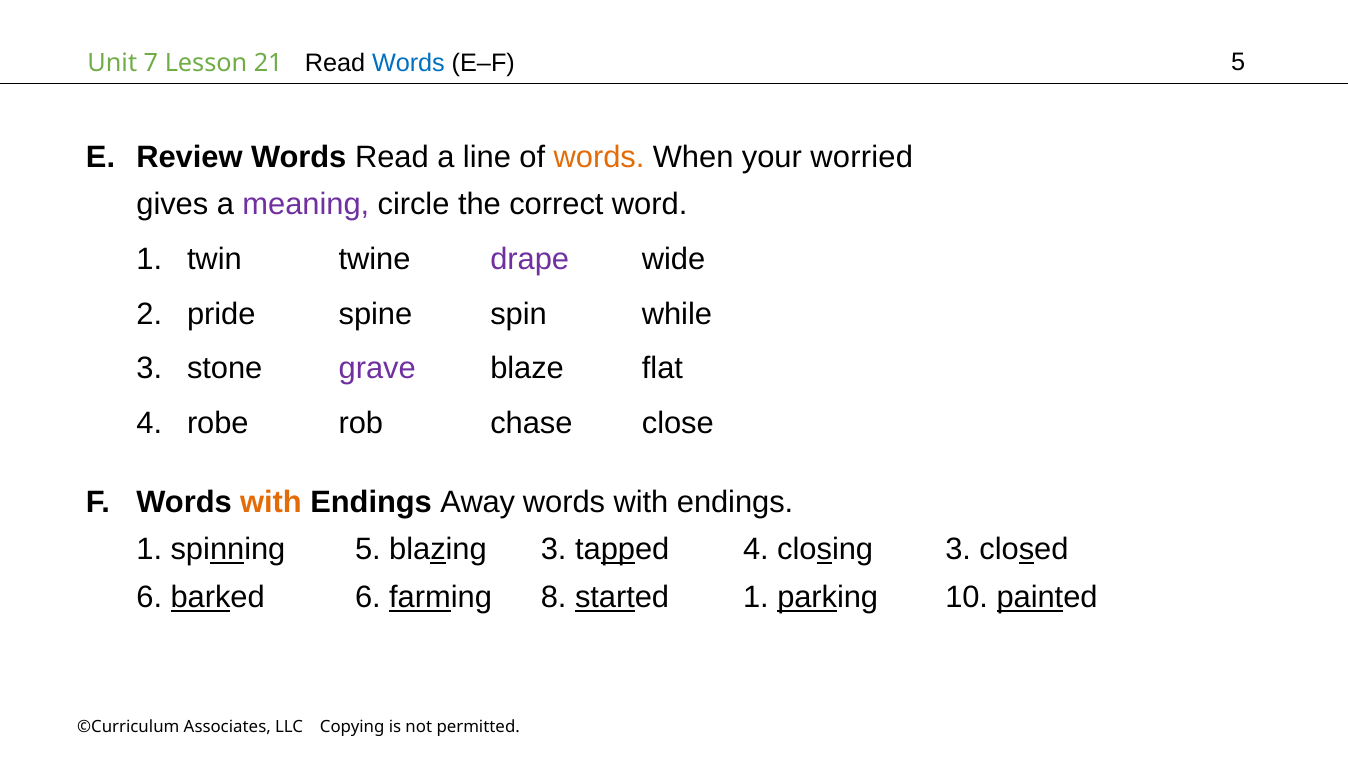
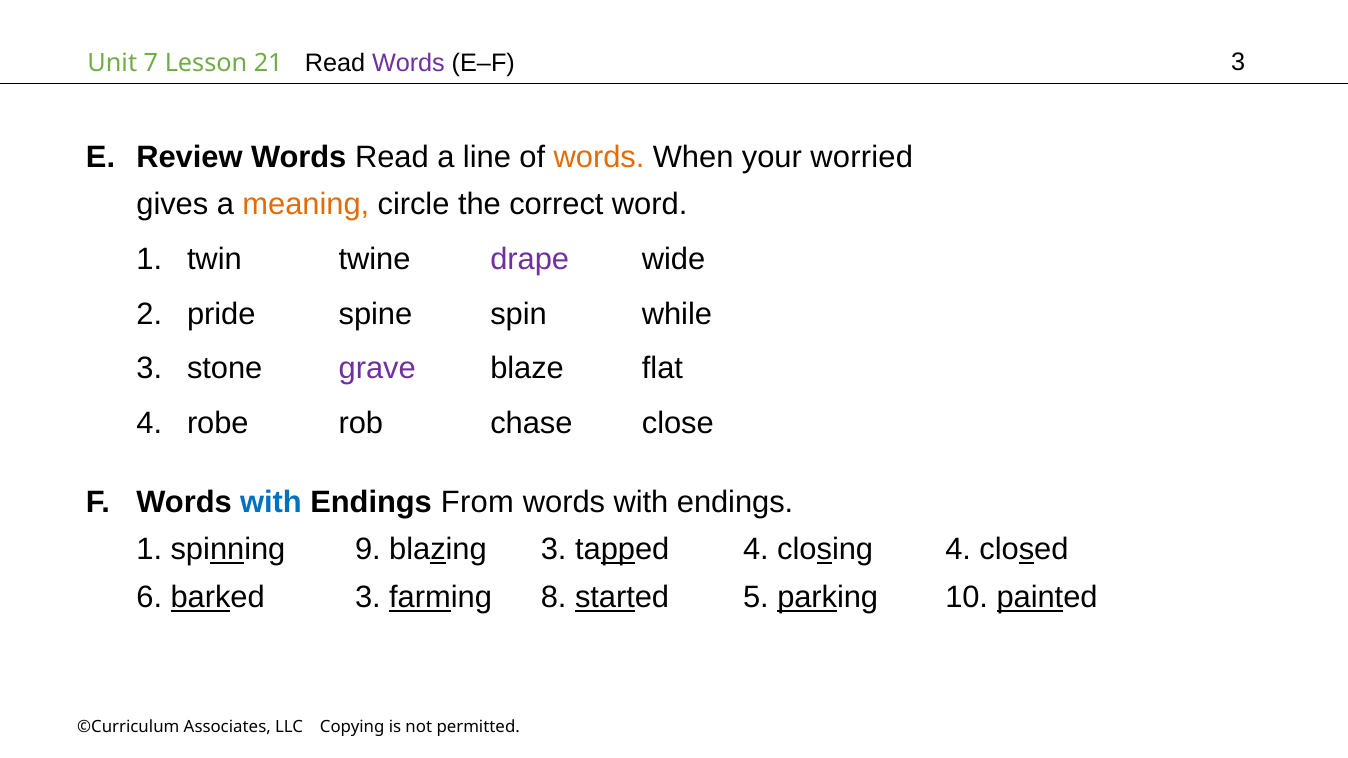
Words at (409, 63) colour: blue -> purple
5 at (1238, 62): 5 -> 3
meaning colour: purple -> orange
with at (271, 502) colour: orange -> blue
Away: Away -> From
spinning 5: 5 -> 9
closing 3: 3 -> 4
barked 6: 6 -> 3
started 1: 1 -> 5
